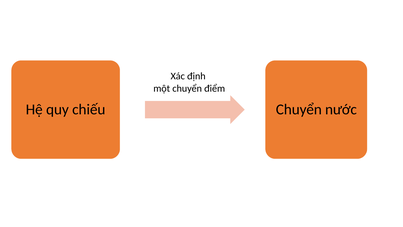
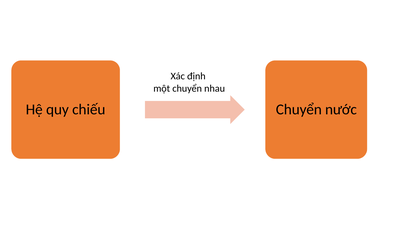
điểm: điểm -> nhau
